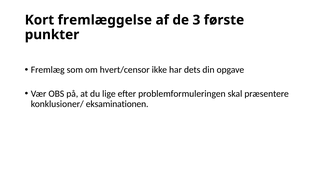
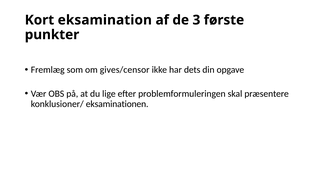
fremlæggelse: fremlæggelse -> eksamination
hvert/censor: hvert/censor -> gives/censor
